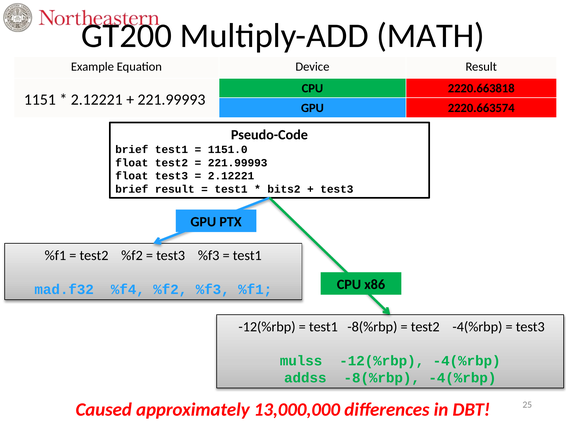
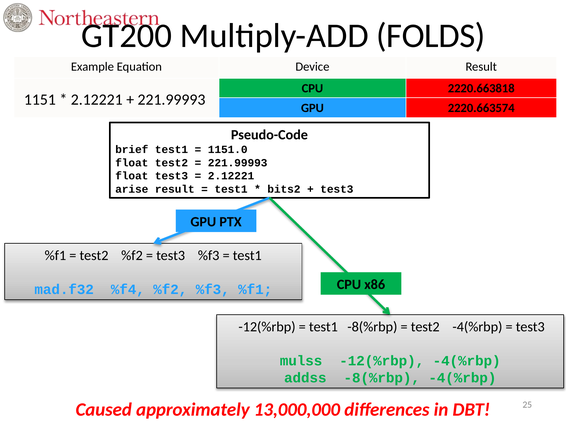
MATH: MATH -> FOLDS
brief at (132, 189): brief -> arise
